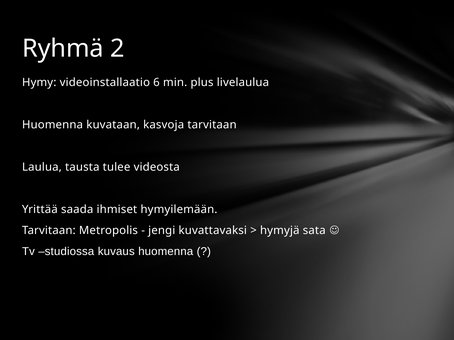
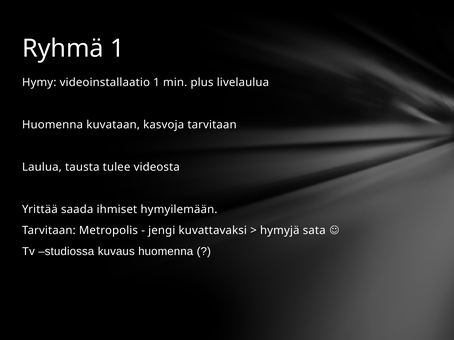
Ryhmä 2: 2 -> 1
videoinstallaatio 6: 6 -> 1
